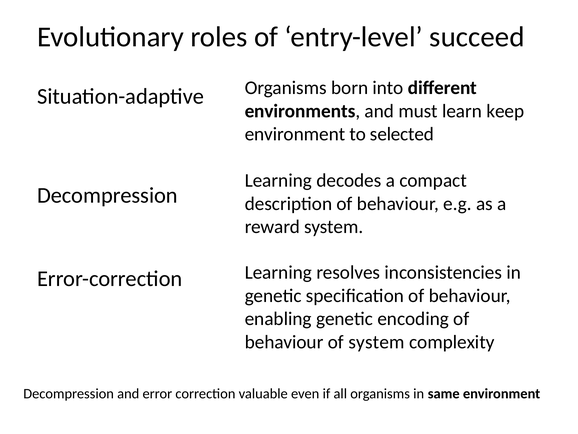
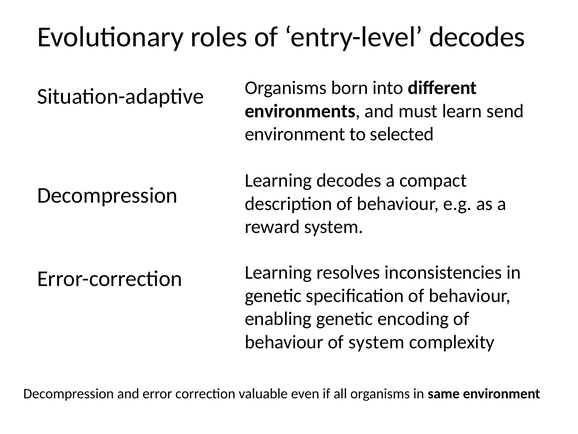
entry-level succeed: succeed -> decodes
keep: keep -> send
